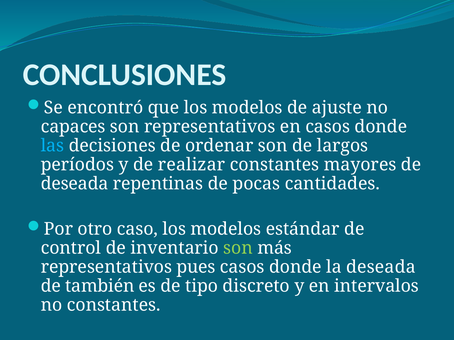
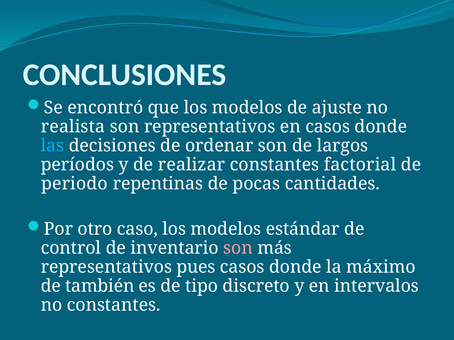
capaces: capaces -> realista
mayores: mayores -> factorial
deseada at (75, 184): deseada -> periodo
son at (238, 248) colour: light green -> pink
la deseada: deseada -> máximo
